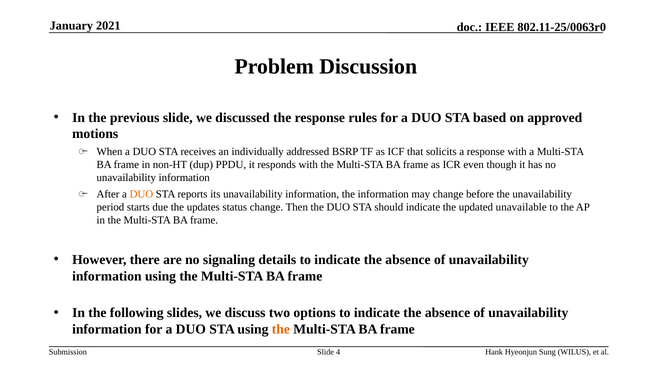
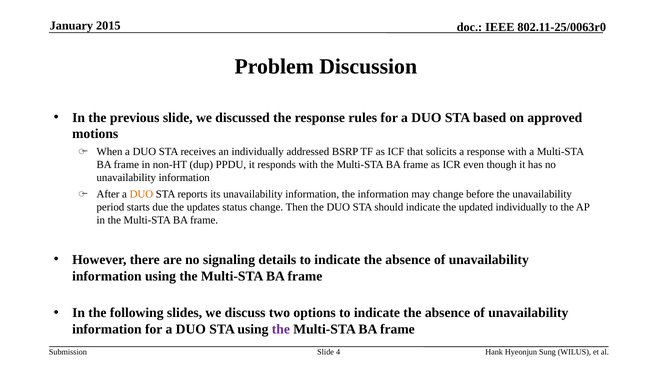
2021: 2021 -> 2015
updated unavailable: unavailable -> individually
the at (281, 329) colour: orange -> purple
